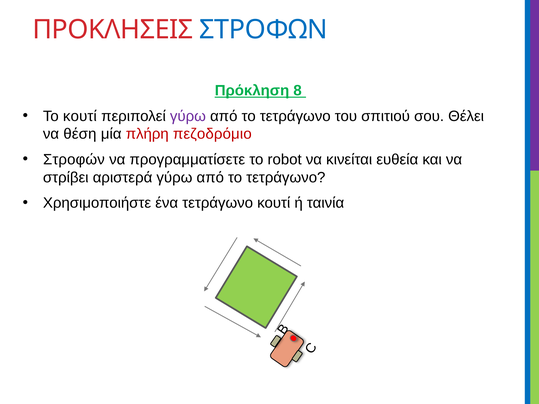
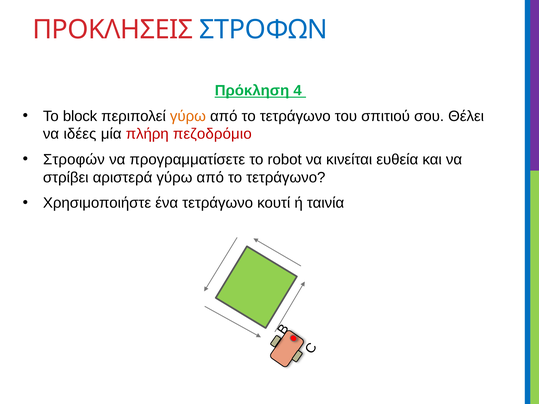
8: 8 -> 4
Το κουτί: κουτί -> block
γύρω at (188, 116) colour: purple -> orange
θέση: θέση -> ιδέες
